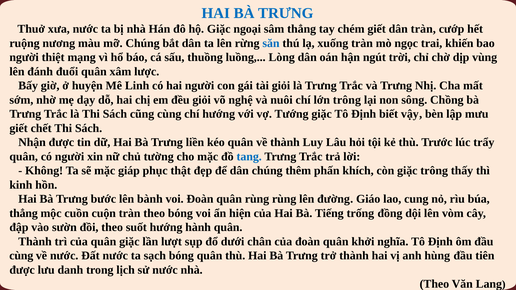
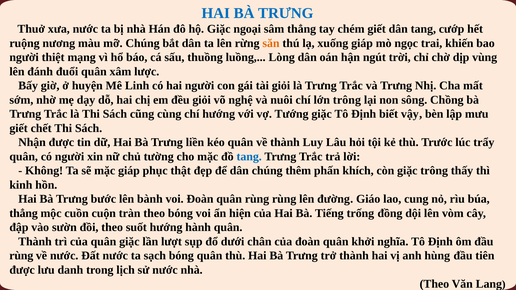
dân tràn: tràn -> tang
săn colour: blue -> orange
xuống tràn: tràn -> giáp
cùng at (21, 256): cùng -> rùng
